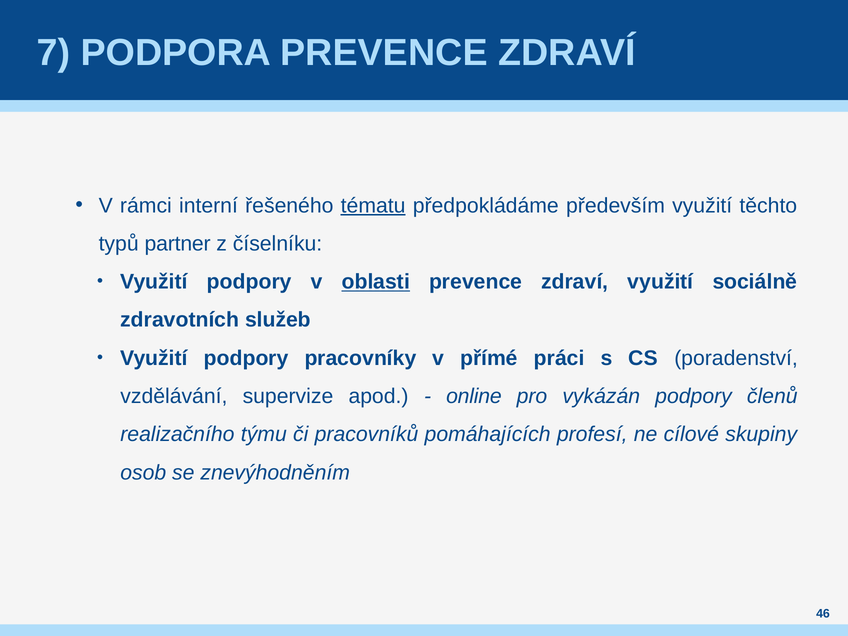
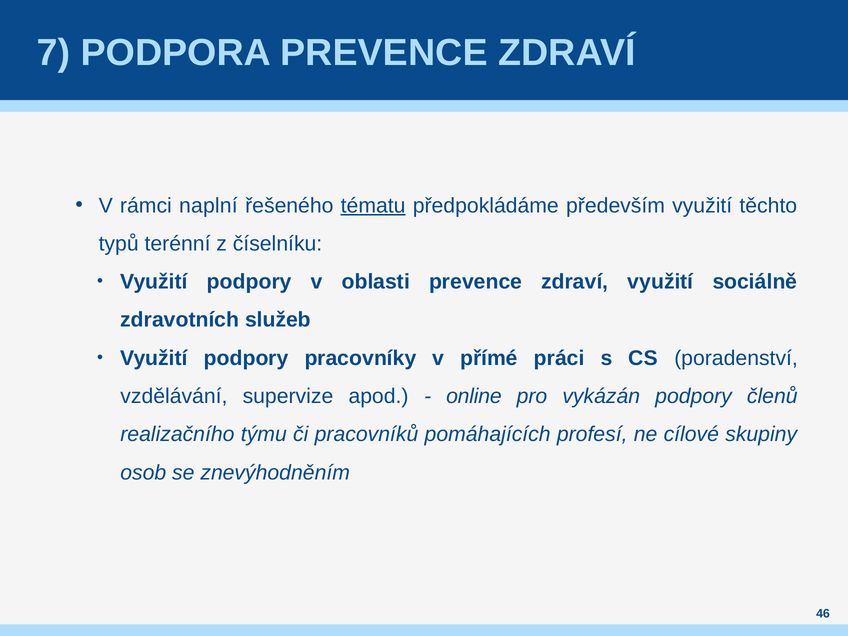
interní: interní -> naplní
partner: partner -> terénní
oblasti underline: present -> none
